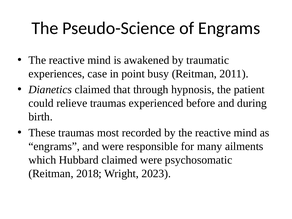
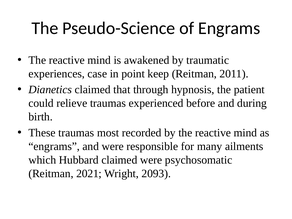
busy: busy -> keep
2018: 2018 -> 2021
2023: 2023 -> 2093
